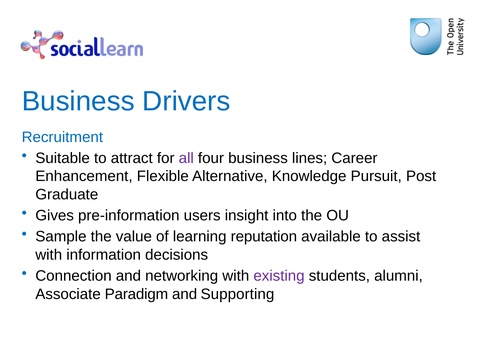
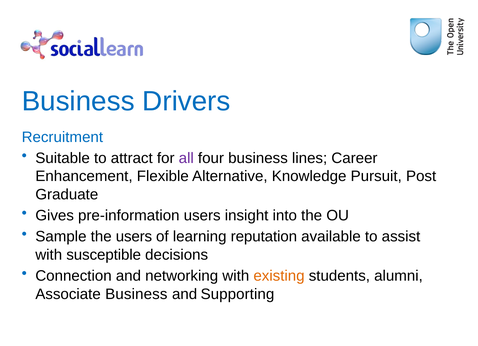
the value: value -> users
information: information -> susceptible
existing colour: purple -> orange
Associate Paradigm: Paradigm -> Business
